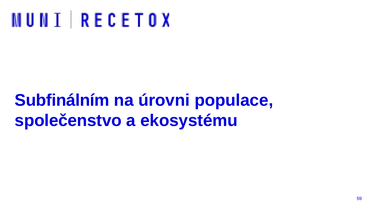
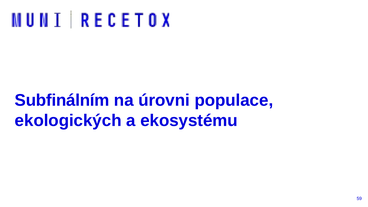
společenstvo: společenstvo -> ekologických
